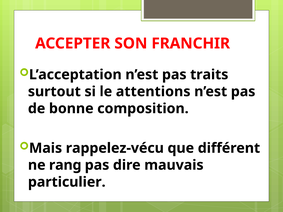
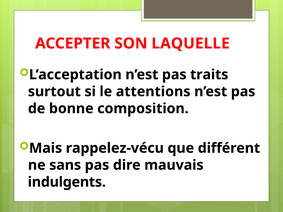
FRANCHIR: FRANCHIR -> LAQUELLE
rang: rang -> sans
particulier: particulier -> indulgents
